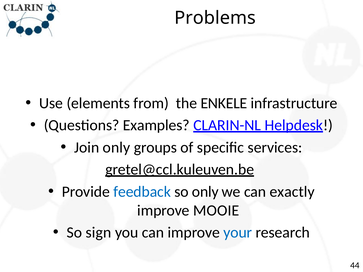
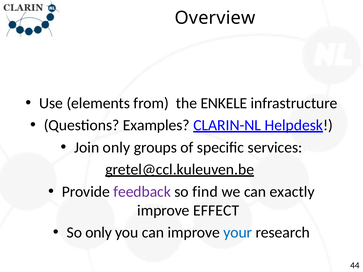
Problems: Problems -> Overview
feedback colour: blue -> purple
so only: only -> find
MOOIE: MOOIE -> EFFECT
So sign: sign -> only
